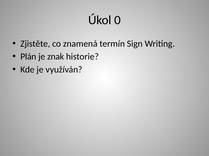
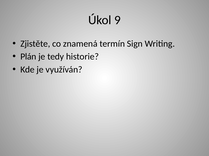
0: 0 -> 9
znak: znak -> tedy
